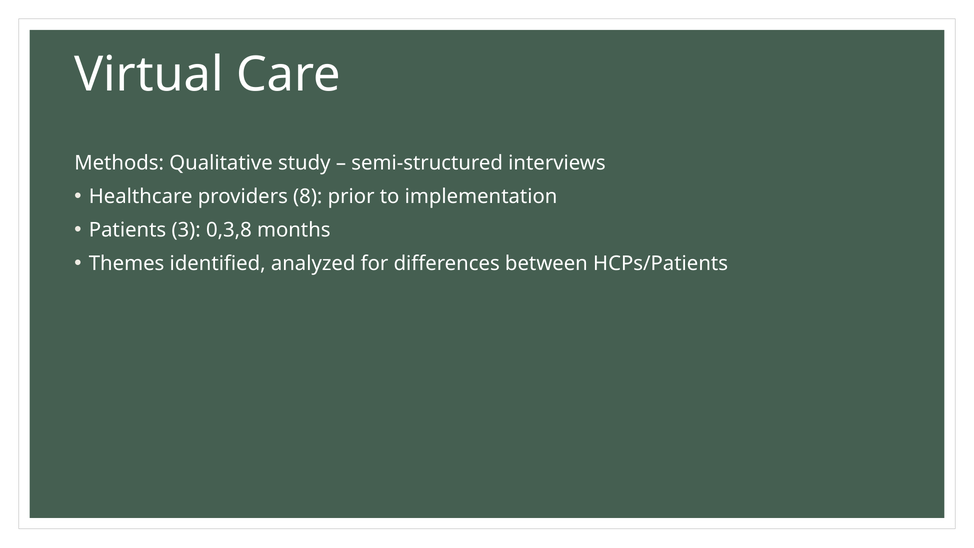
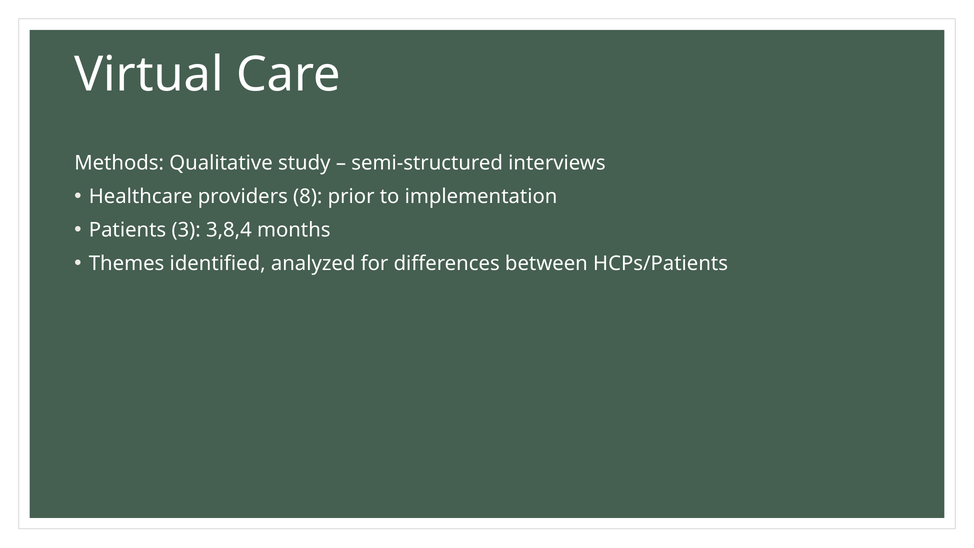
0,3,8: 0,3,8 -> 3,8,4
